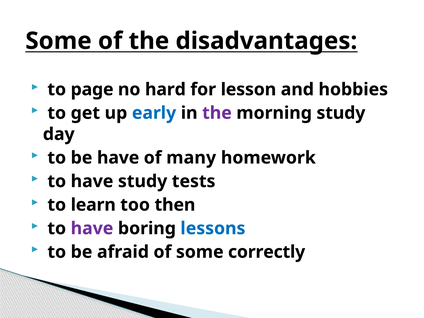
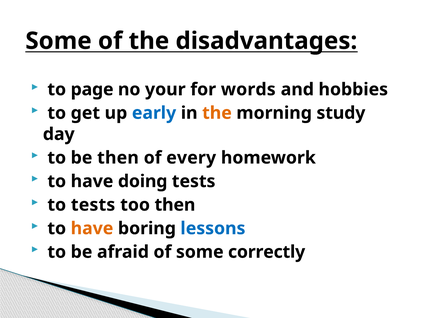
hard: hard -> your
lesson: lesson -> words
the at (217, 113) colour: purple -> orange
be have: have -> then
many: many -> every
have study: study -> doing
to learn: learn -> tests
have at (92, 228) colour: purple -> orange
